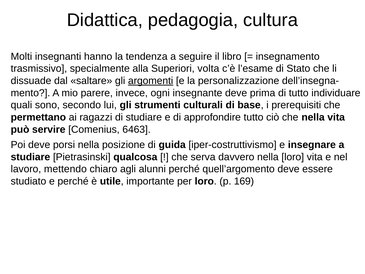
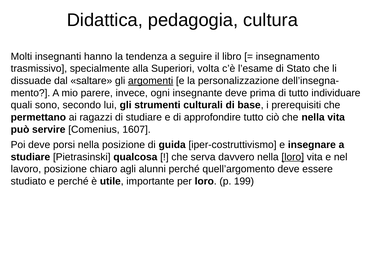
6463: 6463 -> 1607
loro at (293, 157) underline: none -> present
lavoro mettendo: mettendo -> posizione
169: 169 -> 199
